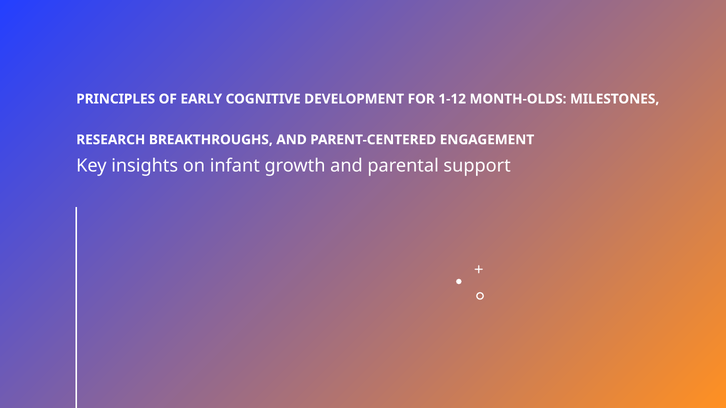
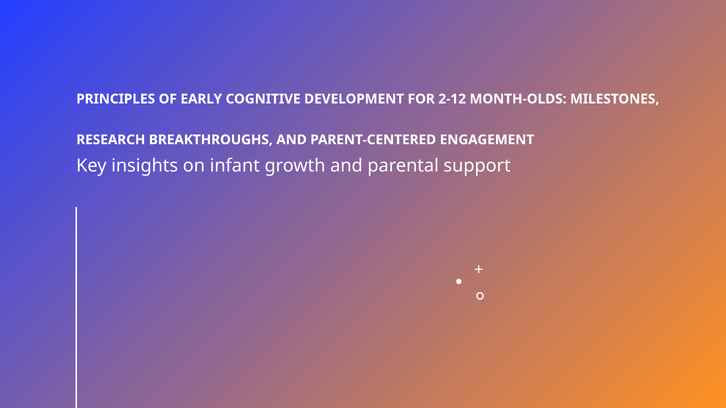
1-12: 1-12 -> 2-12
